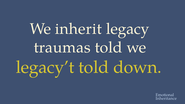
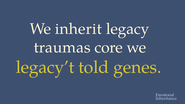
traumas told: told -> core
down: down -> genes
